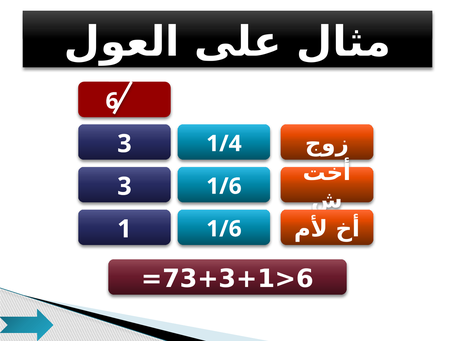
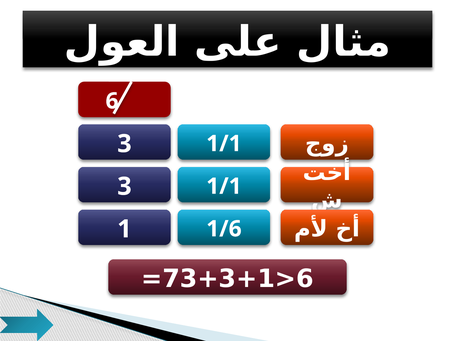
1/4 at (224, 144): 1/4 -> 1/1
1/6 at (224, 186): 1/6 -> 1/1
